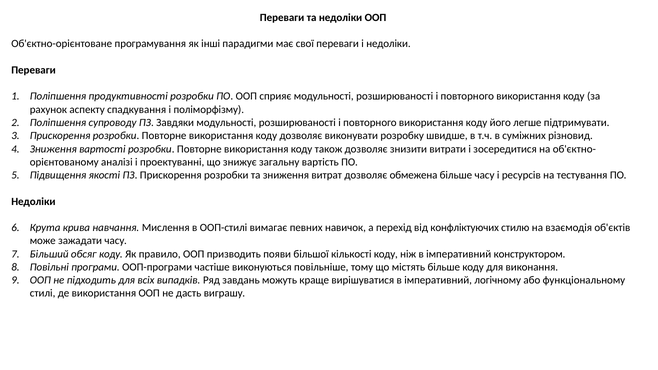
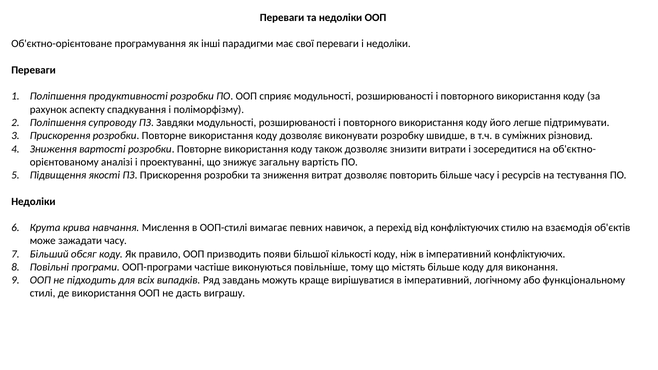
обмежена: обмежена -> повторить
імперативний конструктором: конструктором -> конфліктуючих
